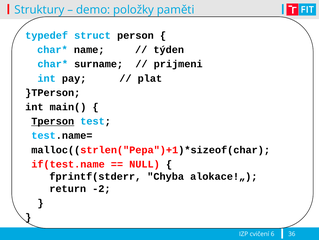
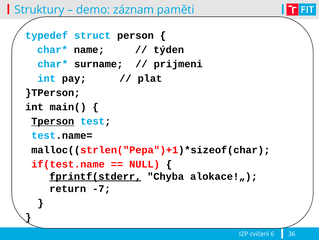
položky: položky -> záznam
fprintf(stderr underline: none -> present
-2: -2 -> -7
